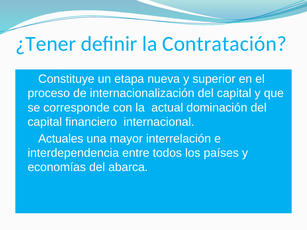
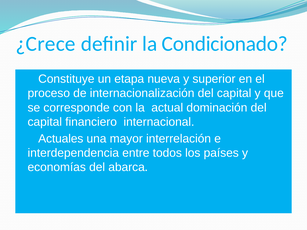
¿Tener: ¿Tener -> ¿Crece
Contratación: Contratación -> Condicionado
